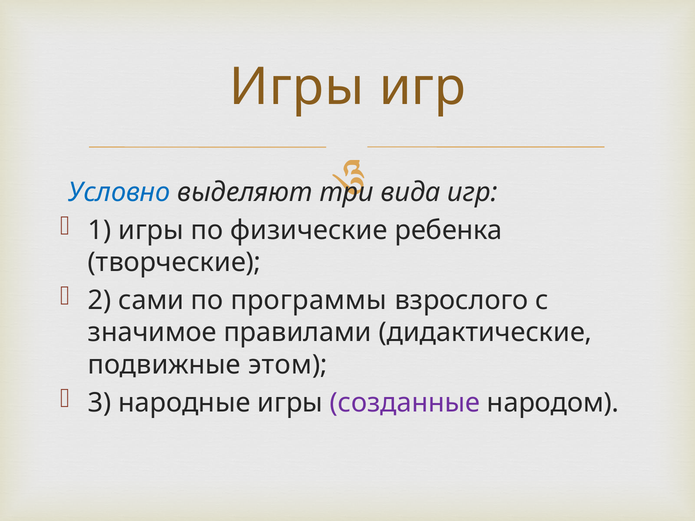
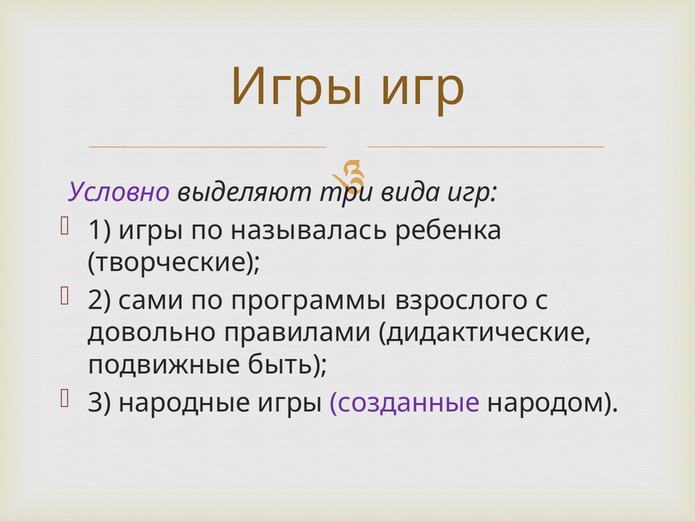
Условно colour: blue -> purple
физические: физические -> называлась
значимое: значимое -> довольно
этом: этом -> быть
